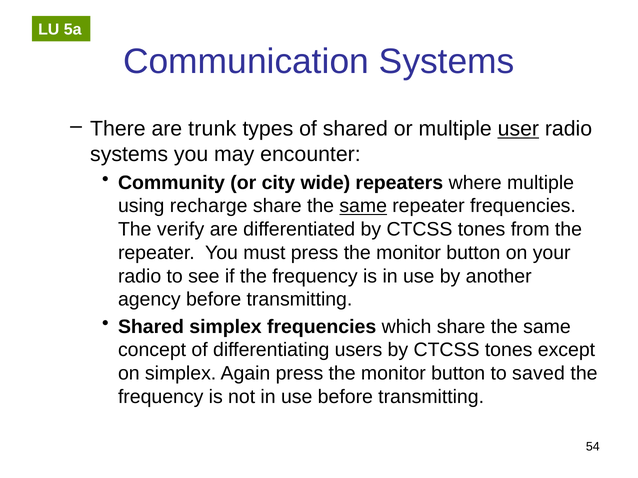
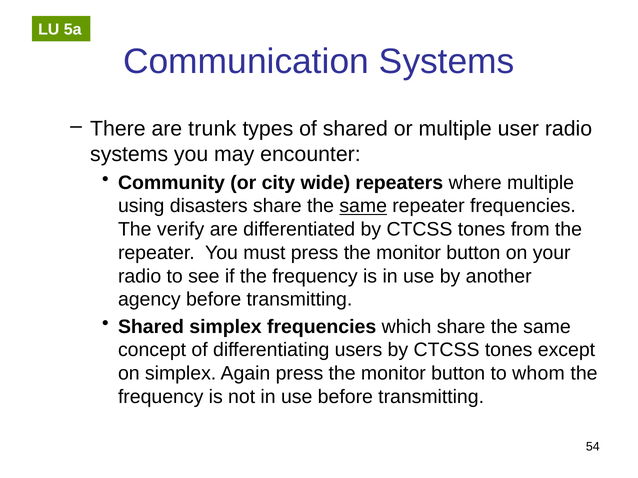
user underline: present -> none
recharge: recharge -> disasters
saved: saved -> whom
